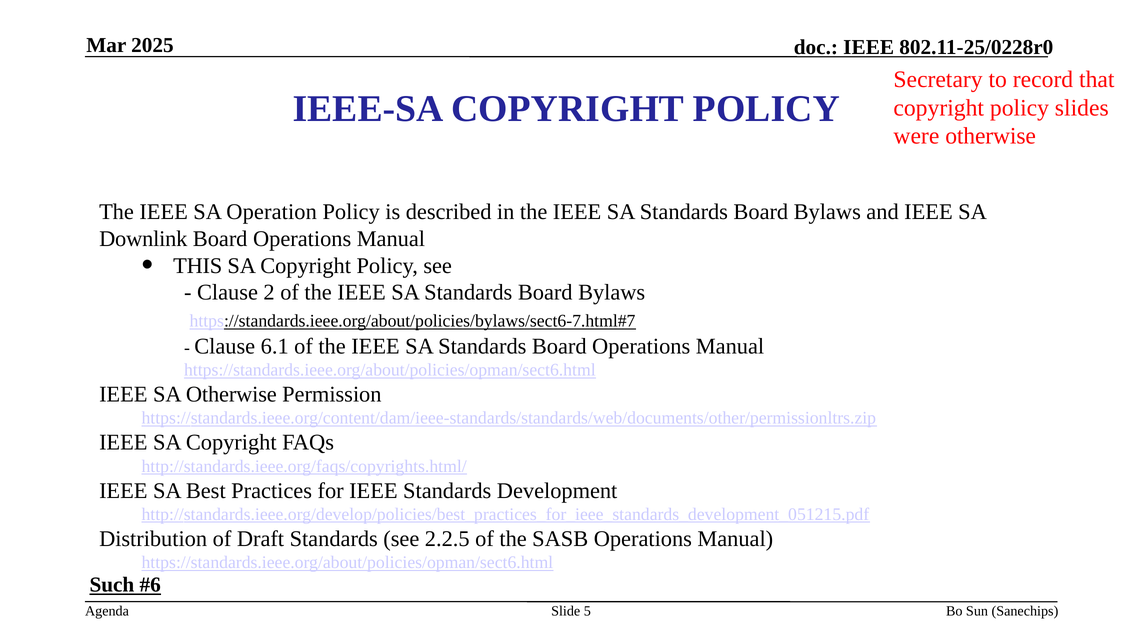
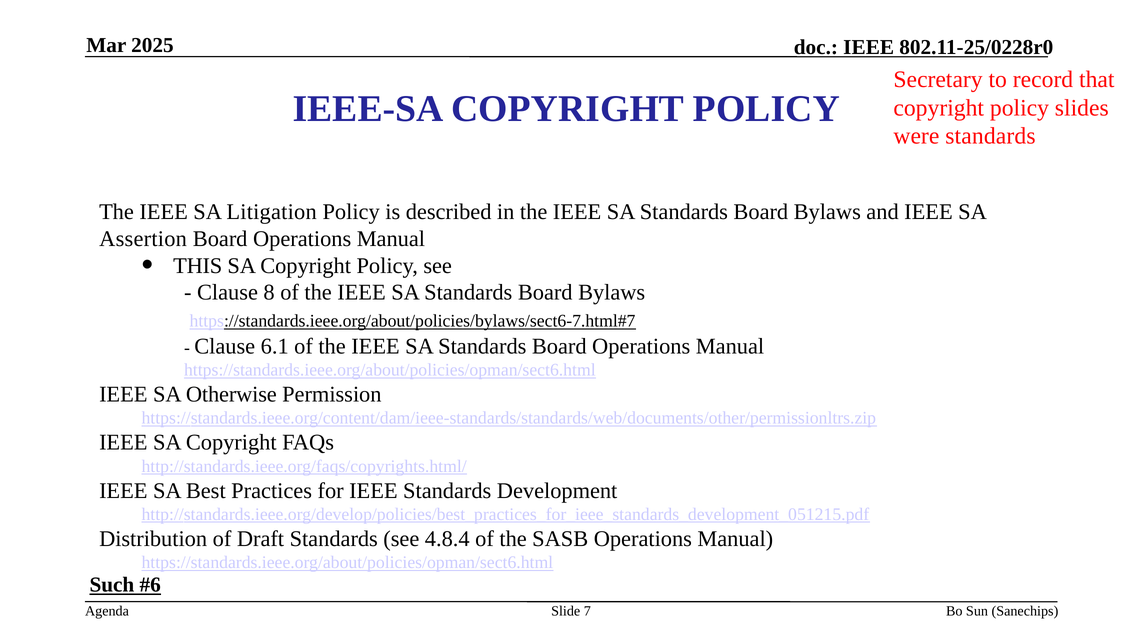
were otherwise: otherwise -> standards
Operation: Operation -> Litigation
Downlink: Downlink -> Assertion
2: 2 -> 8
2.2.5: 2.2.5 -> 4.8.4
5: 5 -> 7
